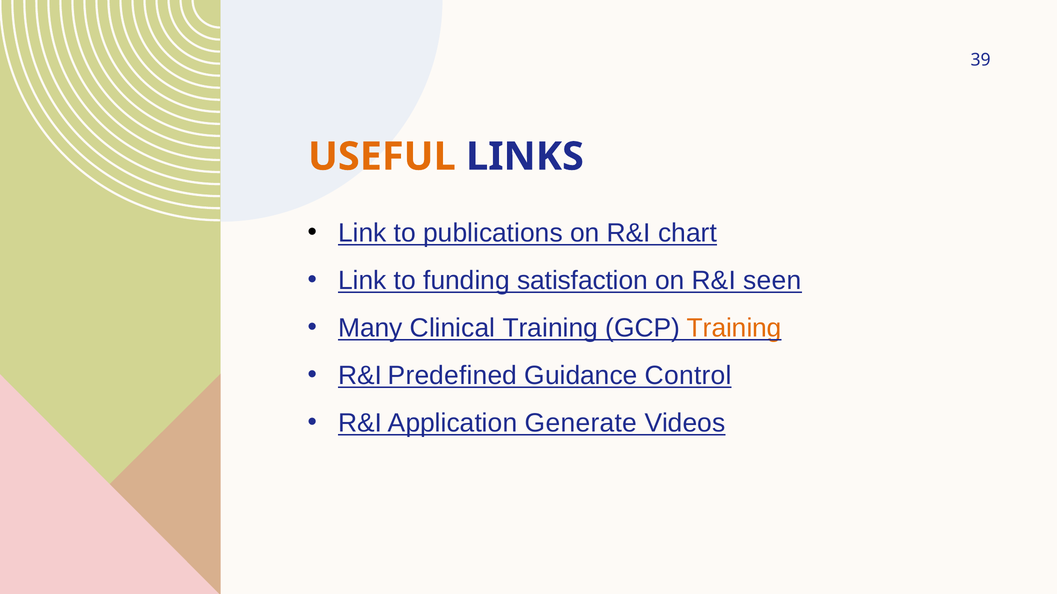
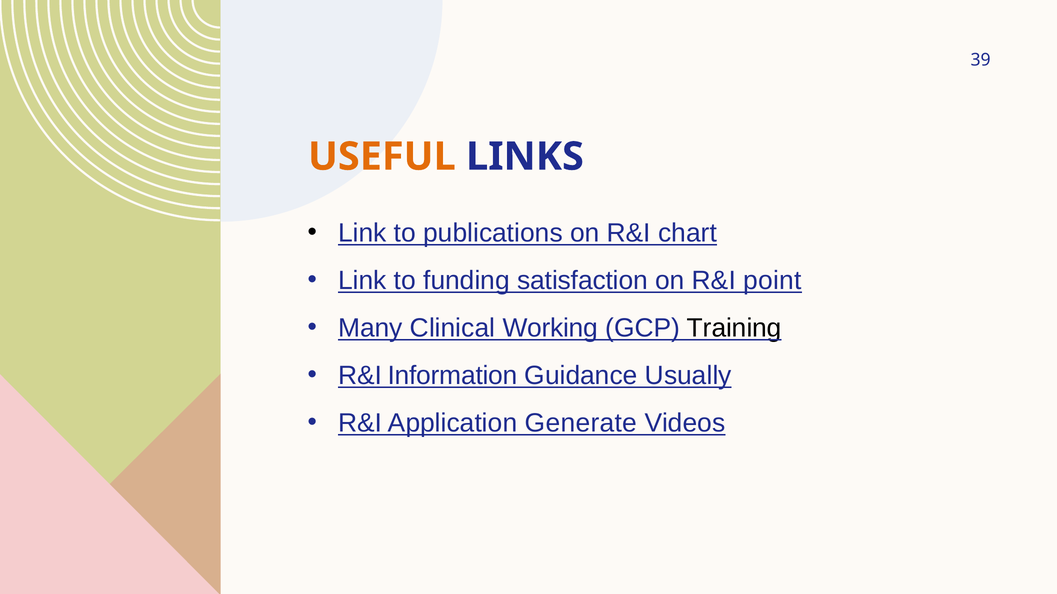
seen: seen -> point
Clinical Training: Training -> Working
Training at (734, 328) colour: orange -> black
Predefined: Predefined -> Information
Control: Control -> Usually
